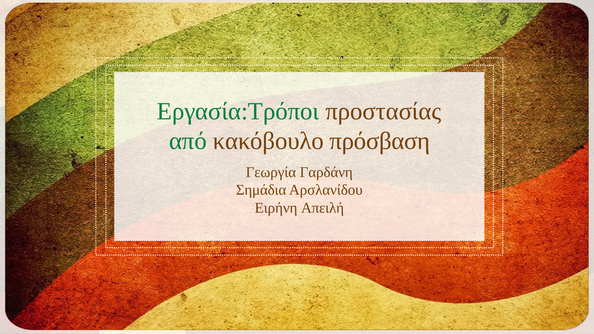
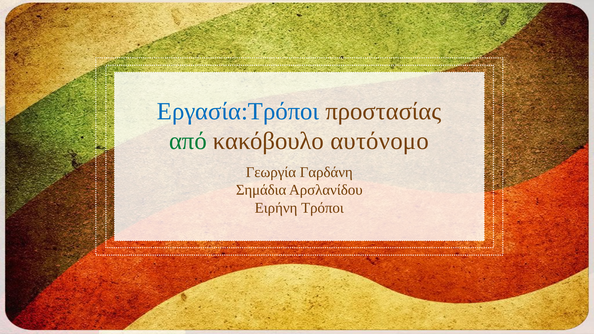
Εργασία:Τρόποι colour: green -> blue
πρόσβαση: πρόσβαση -> αυτόνομο
Απειλή: Απειλή -> Τρόποι
